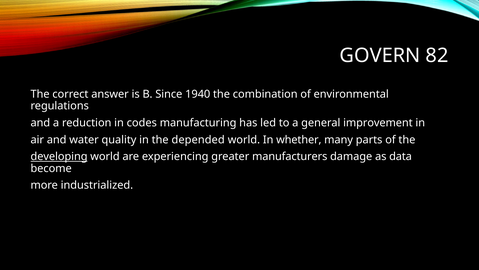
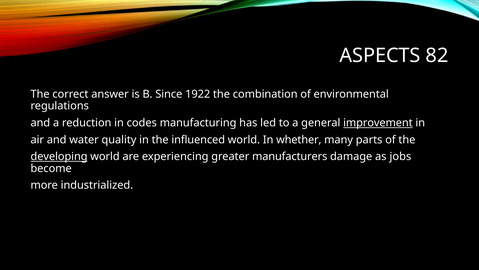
GOVERN: GOVERN -> ASPECTS
1940: 1940 -> 1922
improvement underline: none -> present
depended: depended -> influenced
data: data -> jobs
